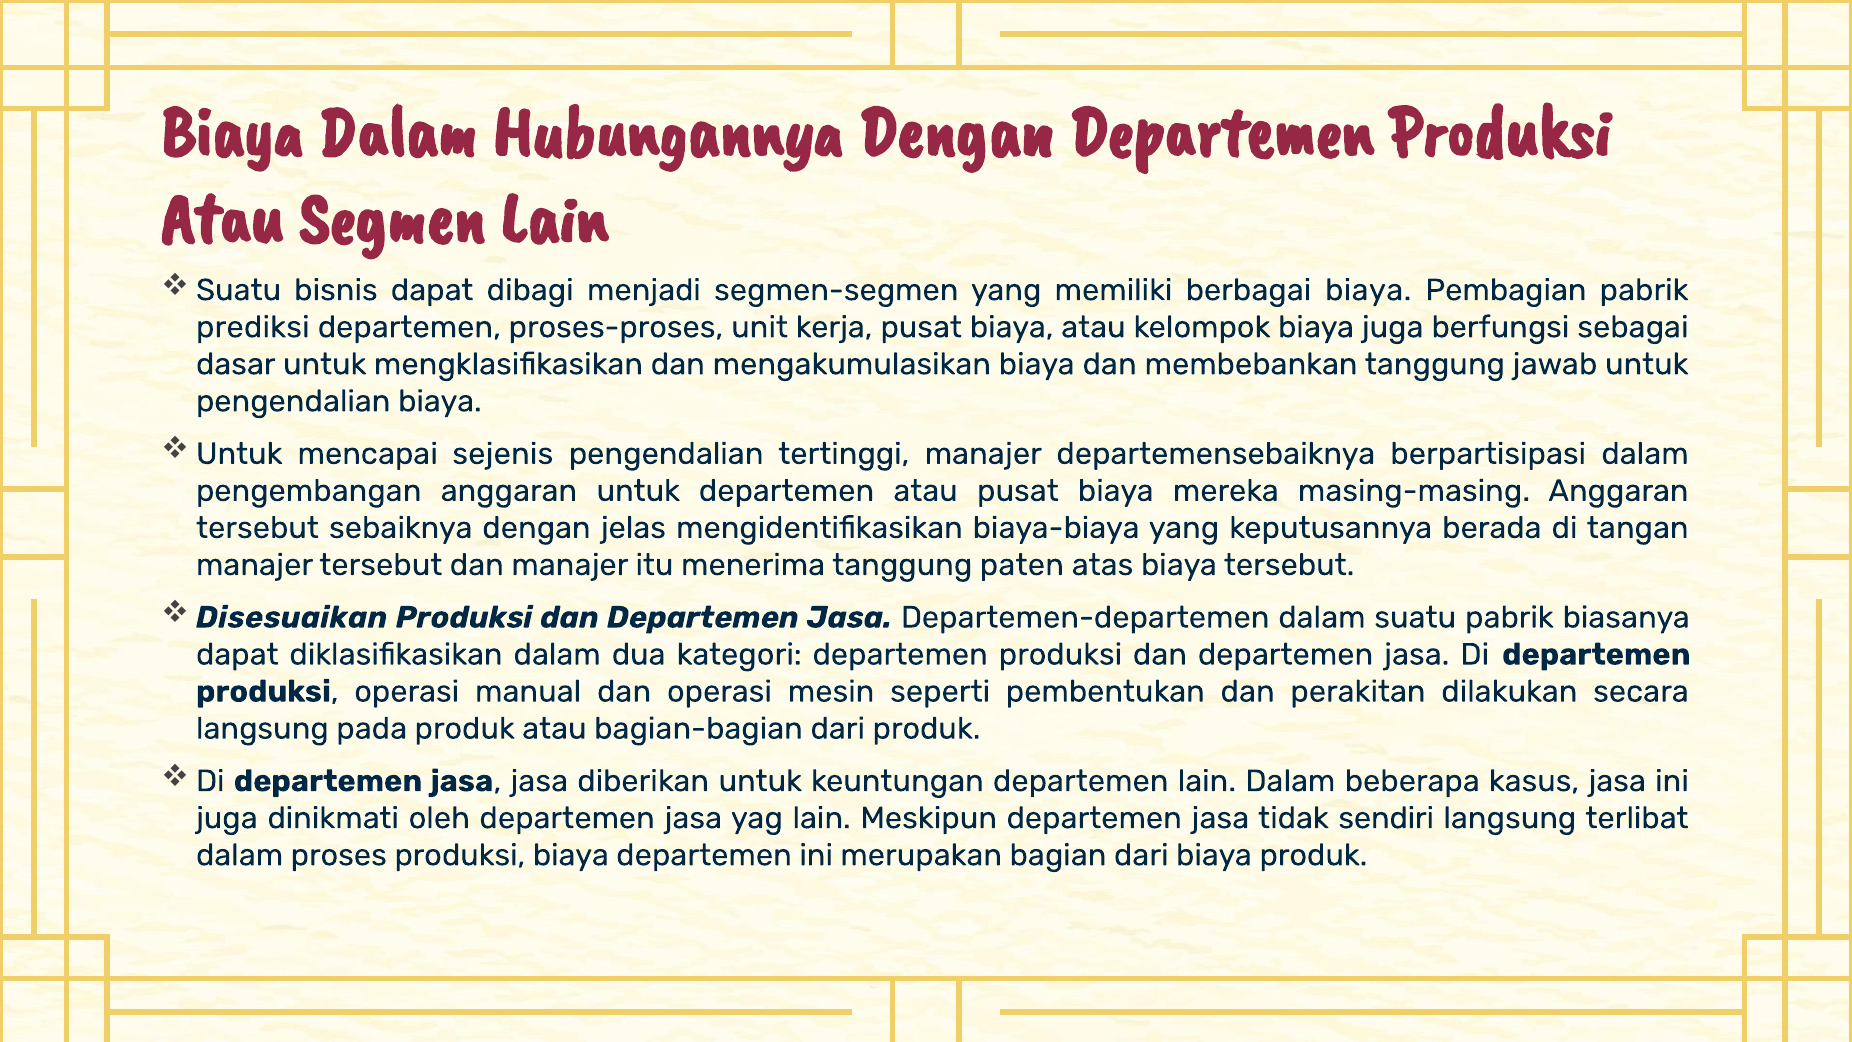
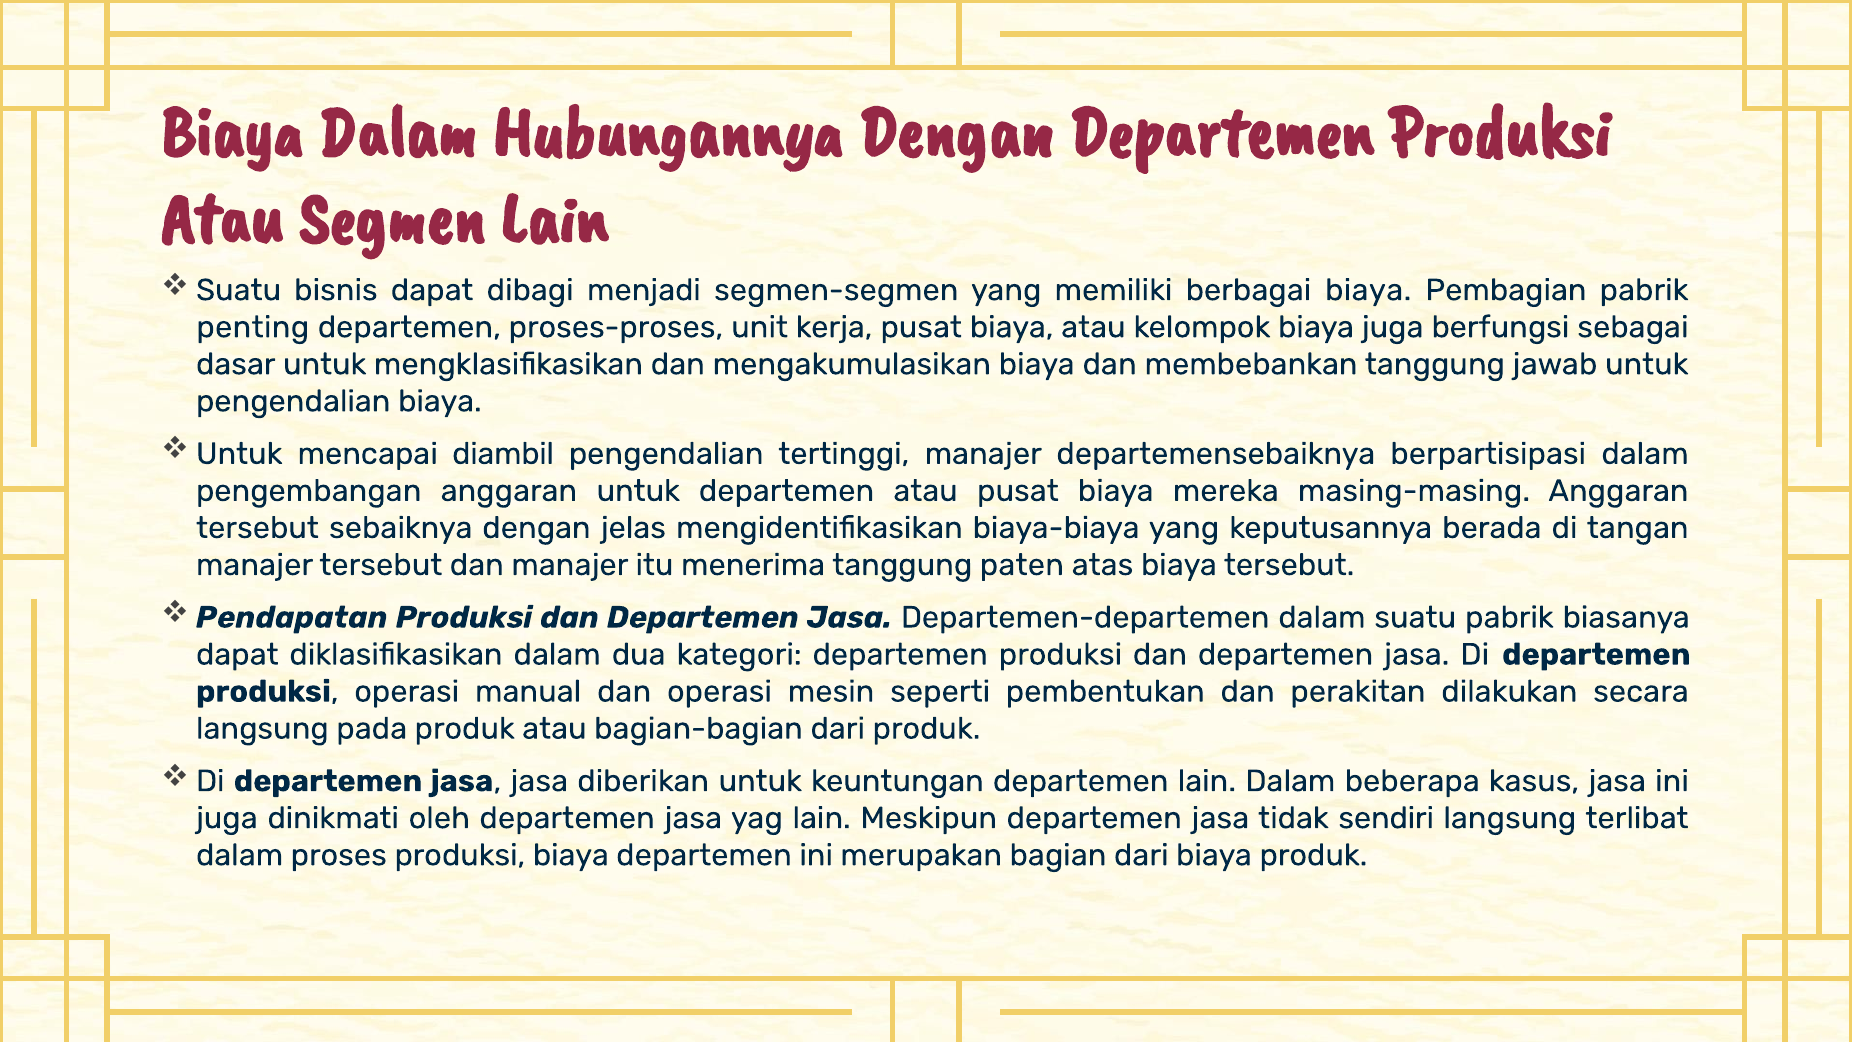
prediksi: prediksi -> penting
sejenis: sejenis -> diambil
Disesuaikan: Disesuaikan -> Pendapatan
